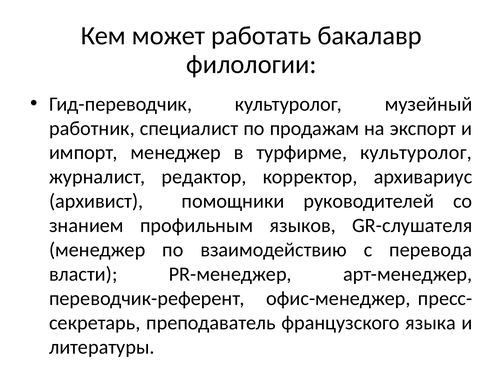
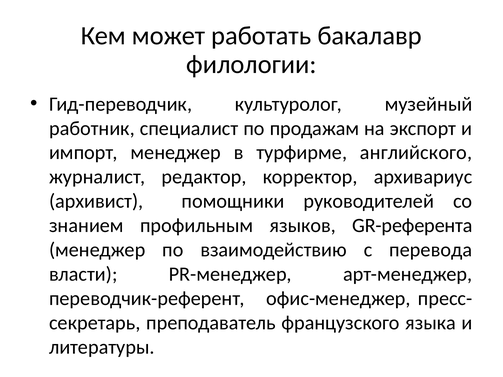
турфирме культуролог: культуролог -> английского
GR-слушателя: GR-слушателя -> GR-референта
